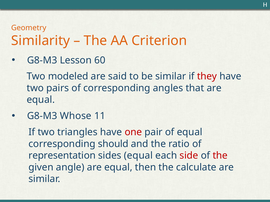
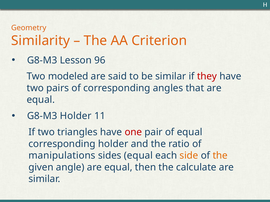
60: 60 -> 96
G8-M3 Whose: Whose -> Holder
corresponding should: should -> holder
representation: representation -> manipulations
side colour: red -> orange
the at (220, 156) colour: red -> orange
